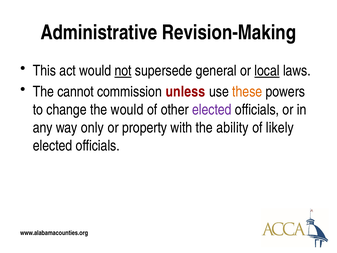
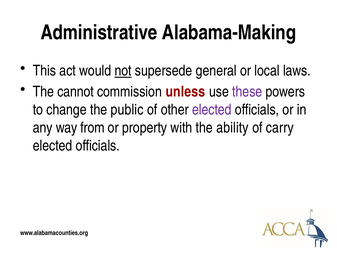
Revision-Making: Revision-Making -> Alabama-Making
local underline: present -> none
these colour: orange -> purple
the would: would -> public
only: only -> from
likely: likely -> carry
